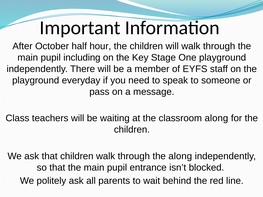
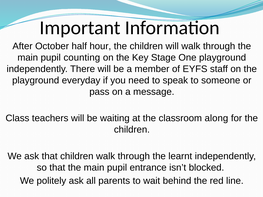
including: including -> counting
the along: along -> learnt
